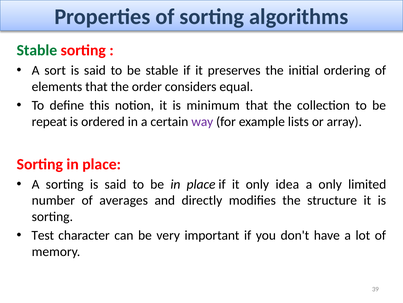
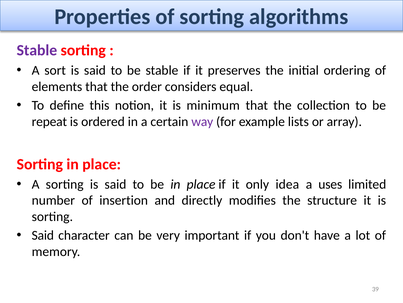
Stable at (37, 50) colour: green -> purple
a only: only -> uses
averages: averages -> insertion
Test at (43, 235): Test -> Said
